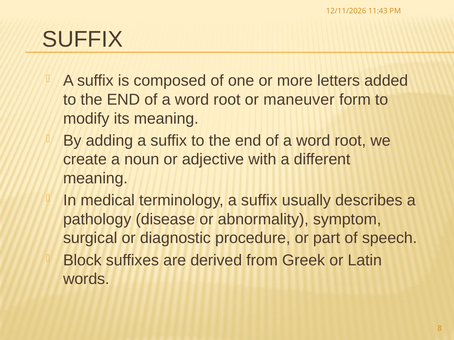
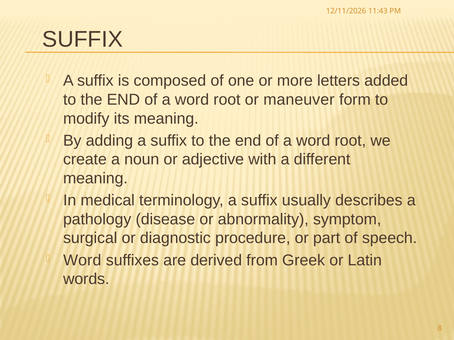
Block at (82, 261): Block -> Word
